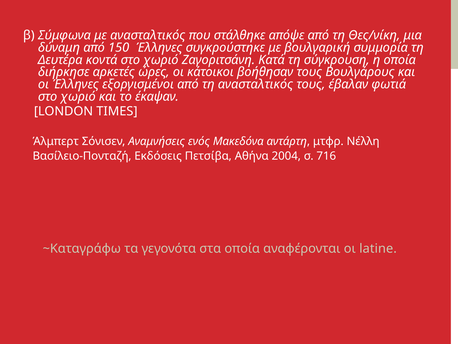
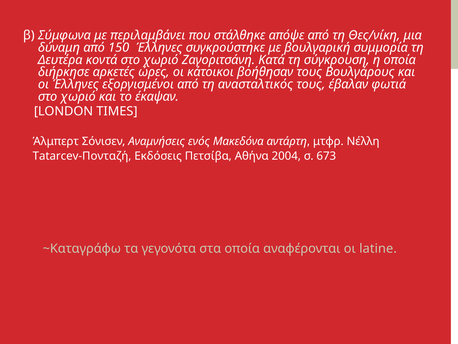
με ανασταλτικός: ανασταλτικός -> περιλαμβάνει
Βασίλειο-Πονταζή: Βασίλειο-Πονταζή -> Tatarcev-Πονταζή
716: 716 -> 673
